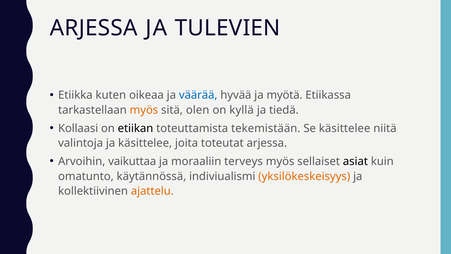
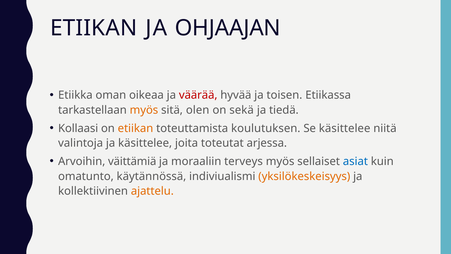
ARJESSA at (94, 28): ARJESSA -> ETIIKAN
TULEVIEN: TULEVIEN -> OHJAAJAN
kuten: kuten -> oman
väärää colour: blue -> red
myötä: myötä -> toisen
kyllä: kyllä -> sekä
etiikan at (136, 128) colour: black -> orange
tekemistään: tekemistään -> koulutuksen
vaikuttaa: vaikuttaa -> väittämiä
asiat colour: black -> blue
